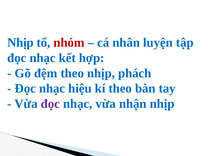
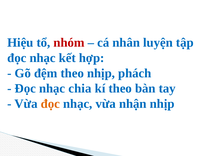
Nhịp at (20, 43): Nhịp -> Hiệu
hiệu: hiệu -> chia
đọc at (50, 104) colour: purple -> orange
